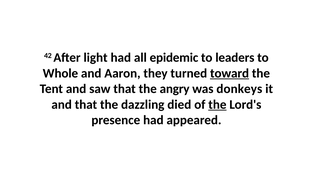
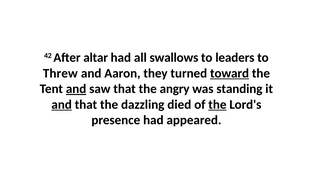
light: light -> altar
epidemic: epidemic -> swallows
Whole: Whole -> Threw
and at (76, 89) underline: none -> present
donkeys: donkeys -> standing
and at (62, 105) underline: none -> present
